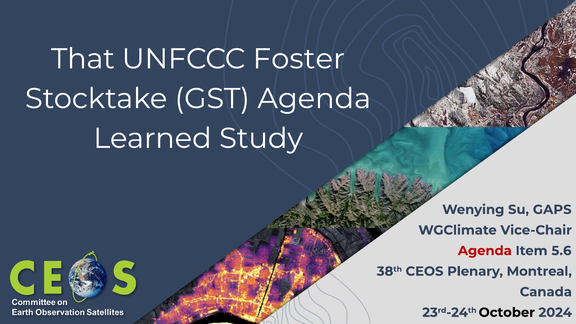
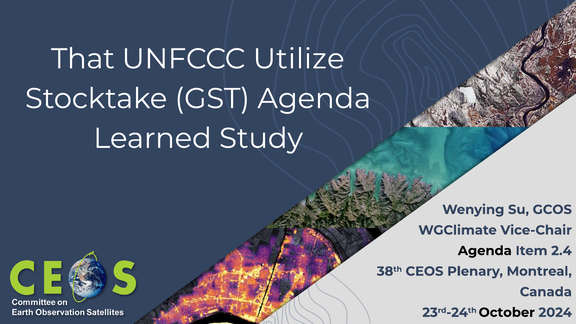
Foster: Foster -> Utilize
GAPS: GAPS -> GCOS
Agenda at (485, 251) colour: red -> black
5.6: 5.6 -> 2.4
